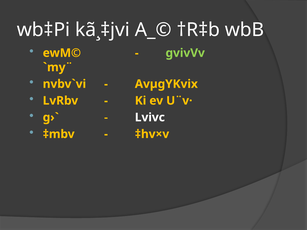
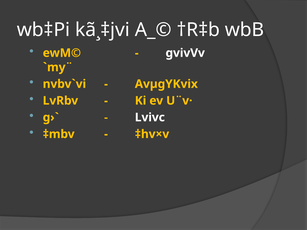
gvivVv colour: light green -> white
